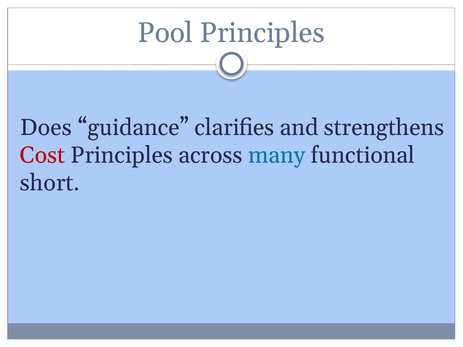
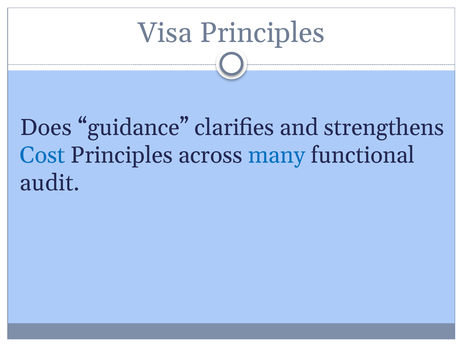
Pool: Pool -> Visa
Cost colour: red -> blue
short: short -> audit
